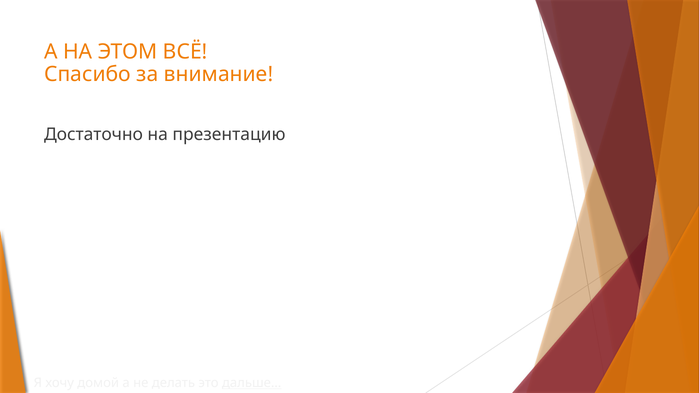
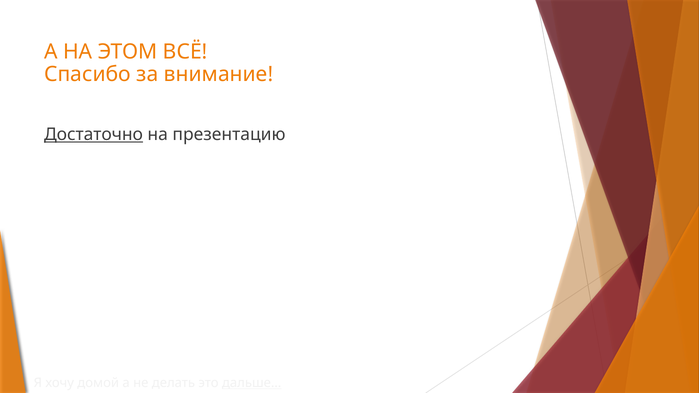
Достаточно underline: none -> present
